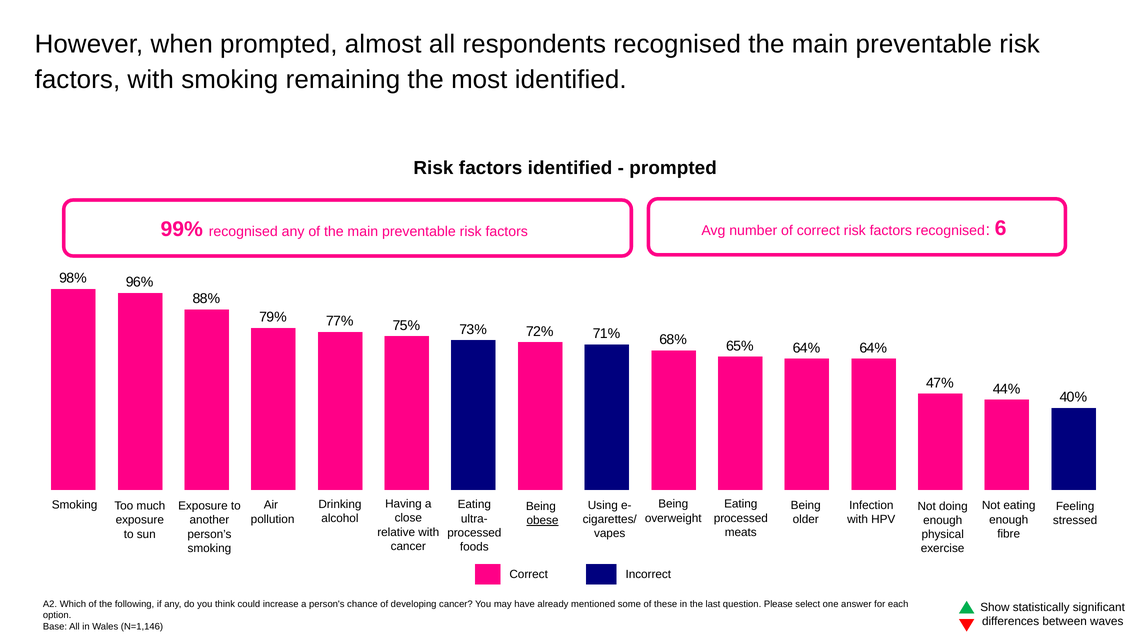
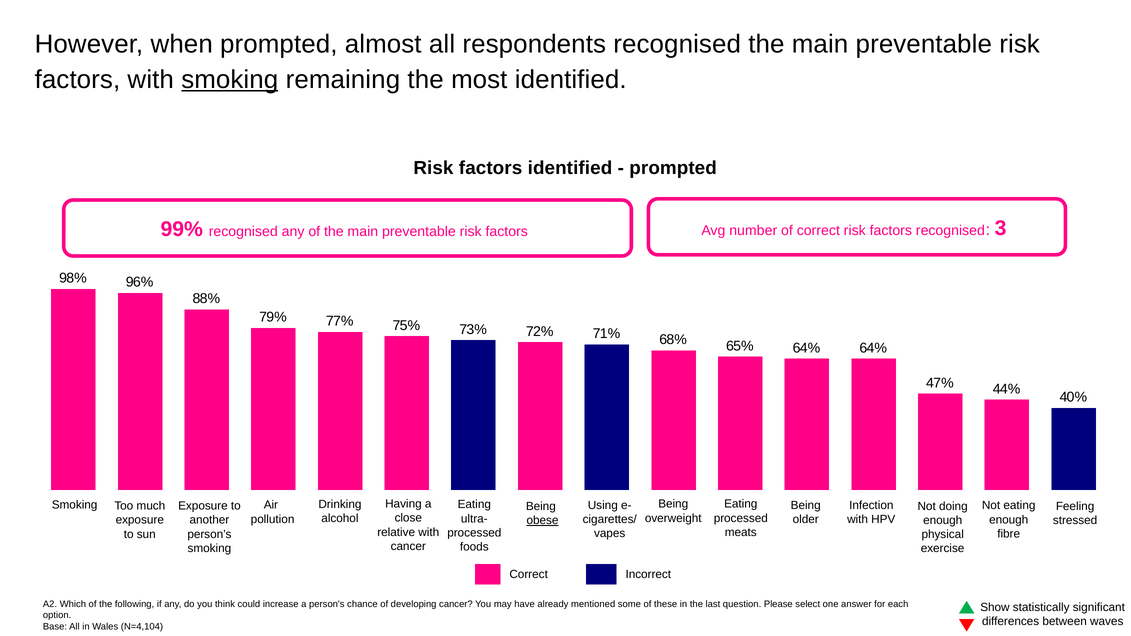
smoking at (230, 80) underline: none -> present
6: 6 -> 3
N=1,146: N=1,146 -> N=4,104
